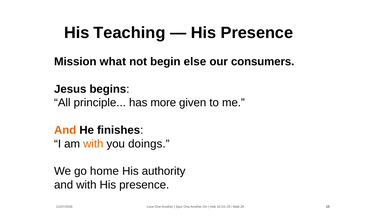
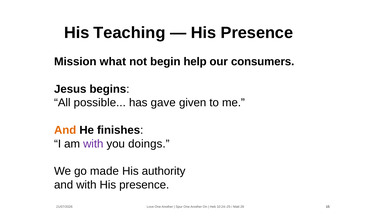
else: else -> help
principle: principle -> possible
more: more -> gave
with at (93, 144) colour: orange -> purple
home: home -> made
